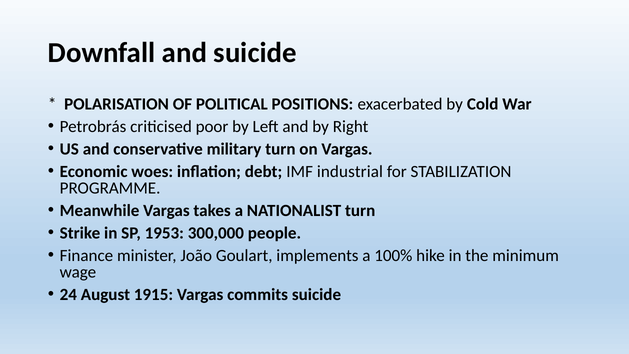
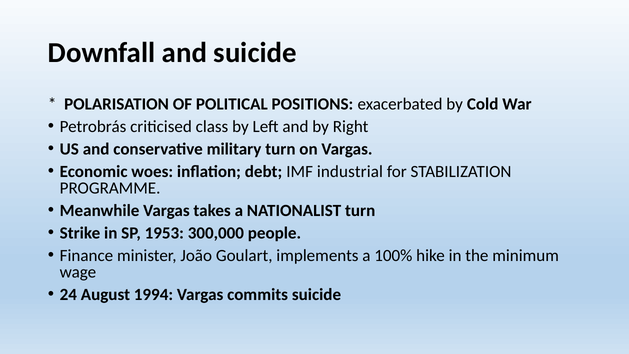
poor: poor -> class
1915: 1915 -> 1994
